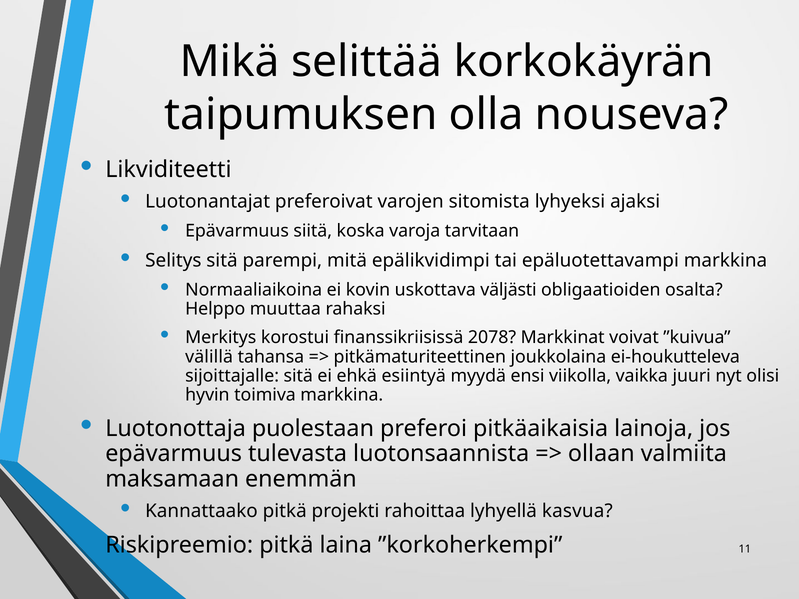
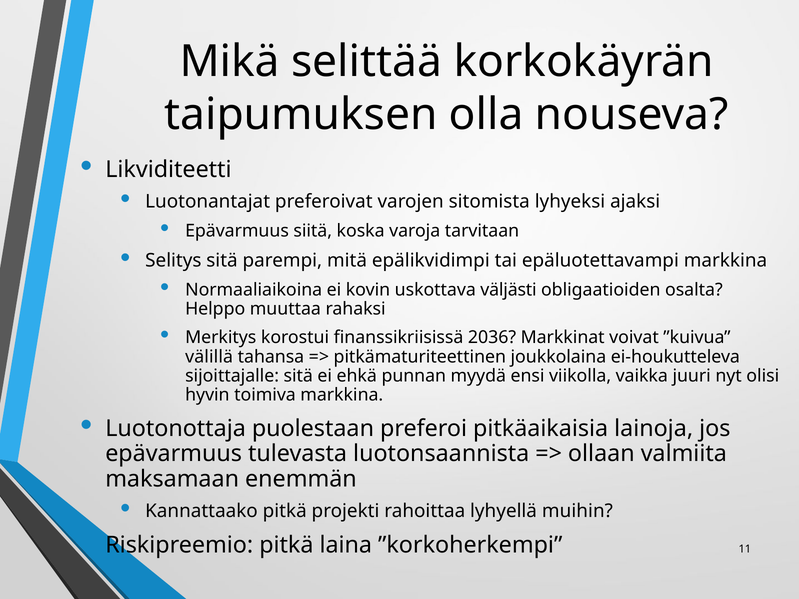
2078: 2078 -> 2036
esiintyä: esiintyä -> punnan
kasvua: kasvua -> muihin
